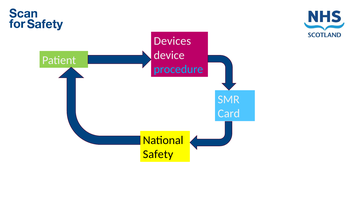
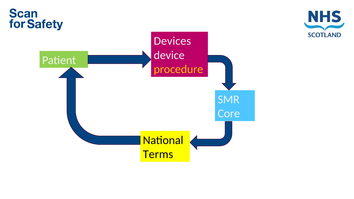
procedure colour: light blue -> yellow
Card: Card -> Core
Safety: Safety -> Terms
